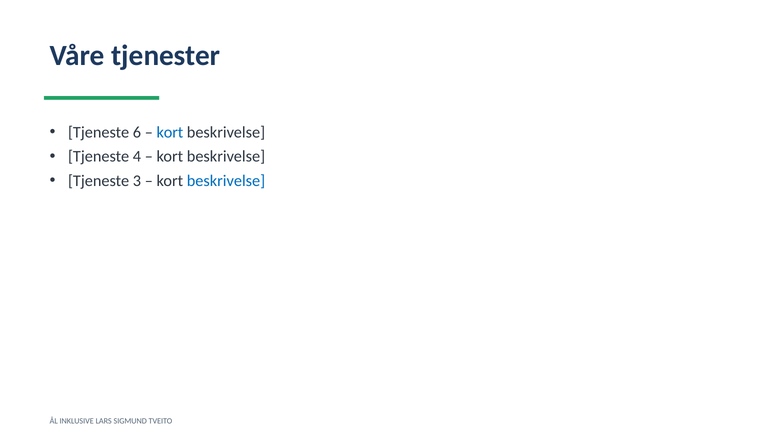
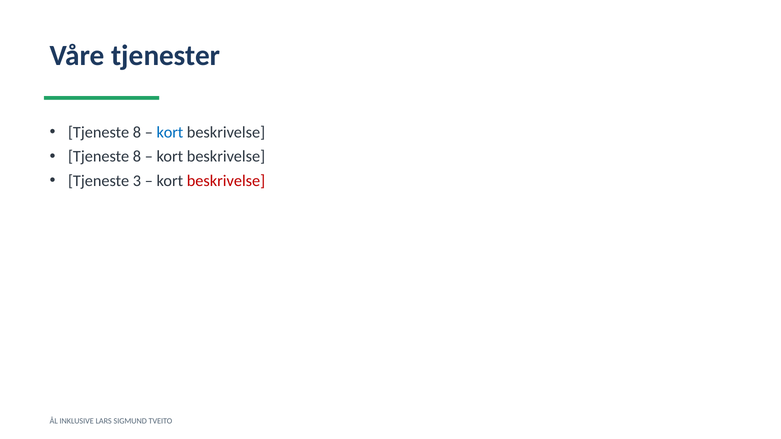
6 at (137, 132): 6 -> 8
4 at (137, 157): 4 -> 8
beskrivelse at (226, 181) colour: blue -> red
